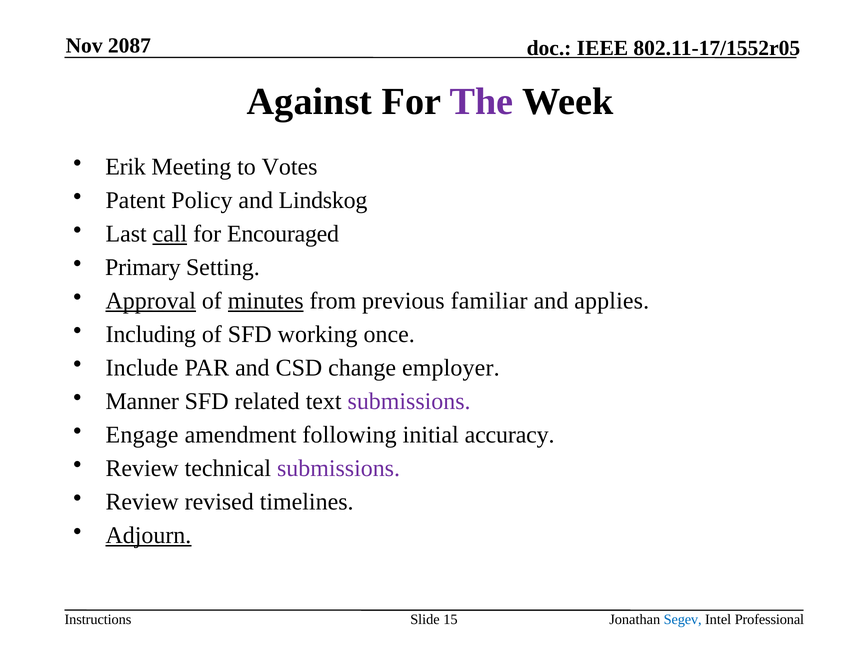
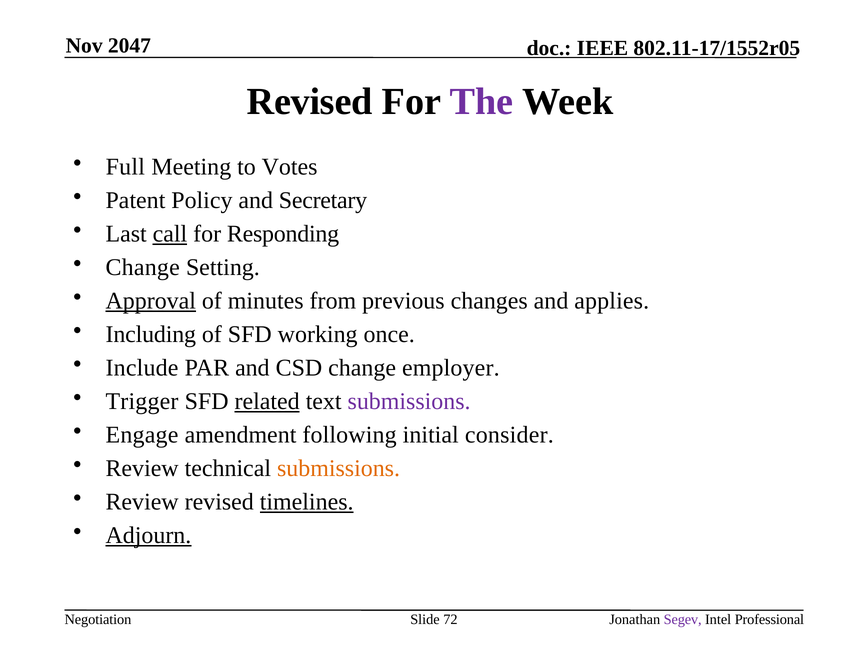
2087: 2087 -> 2047
Against at (309, 101): Against -> Revised
Erik: Erik -> Full
Lindskog: Lindskog -> Secretary
Encouraged: Encouraged -> Responding
Primary at (143, 267): Primary -> Change
minutes underline: present -> none
familiar: familiar -> changes
Manner: Manner -> Trigger
related underline: none -> present
accuracy: accuracy -> consider
submissions at (339, 468) colour: purple -> orange
timelines underline: none -> present
Instructions: Instructions -> Negotiation
15: 15 -> 72
Segev colour: blue -> purple
